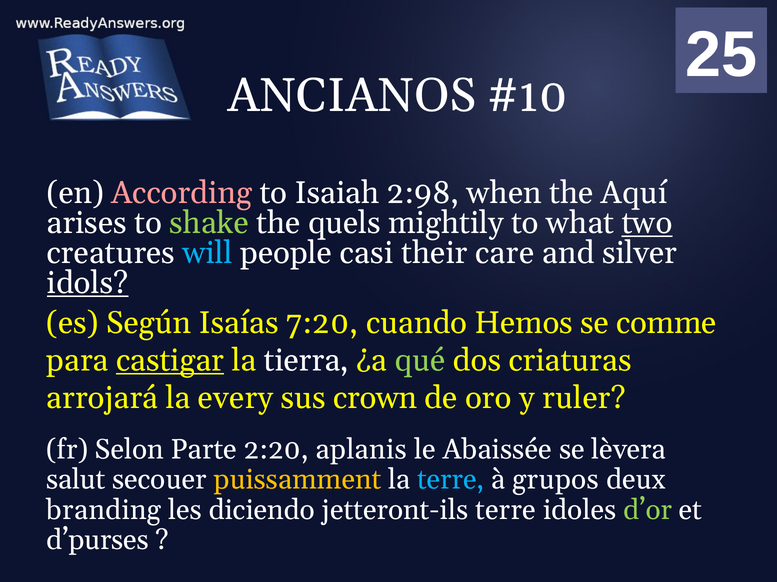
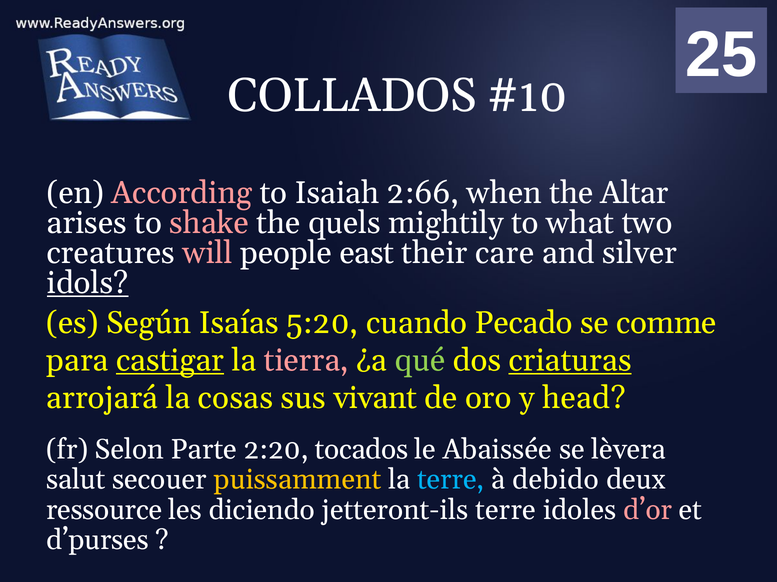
ANCIANOS: ANCIANOS -> COLLADOS
2:98: 2:98 -> 2:66
Aquí: Aquí -> Altar
shake colour: light green -> pink
two underline: present -> none
will colour: light blue -> pink
casi: casi -> east
7:20: 7:20 -> 5:20
Hemos: Hemos -> Pecado
tierra colour: white -> pink
criaturas underline: none -> present
every: every -> cosas
crown: crown -> vivant
ruler: ruler -> head
aplanis: aplanis -> tocados
grupos: grupos -> debido
branding: branding -> ressource
d’or colour: light green -> pink
